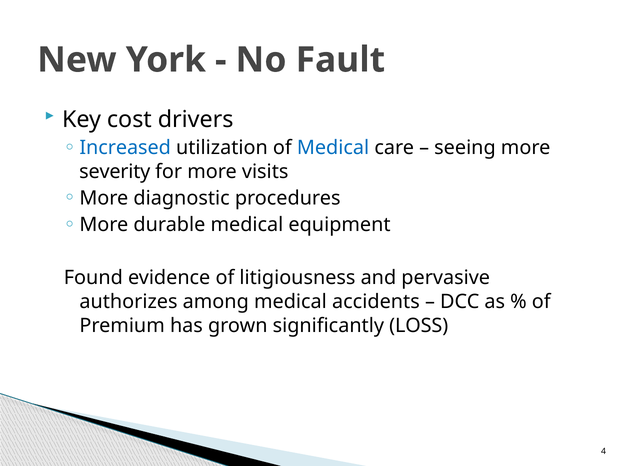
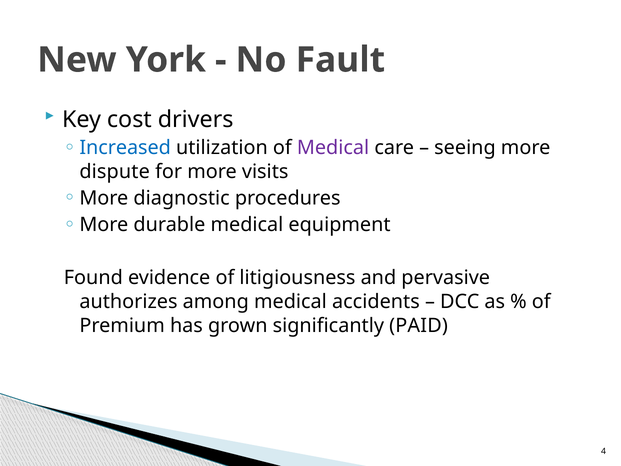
Medical at (333, 148) colour: blue -> purple
severity: severity -> dispute
LOSS: LOSS -> PAID
